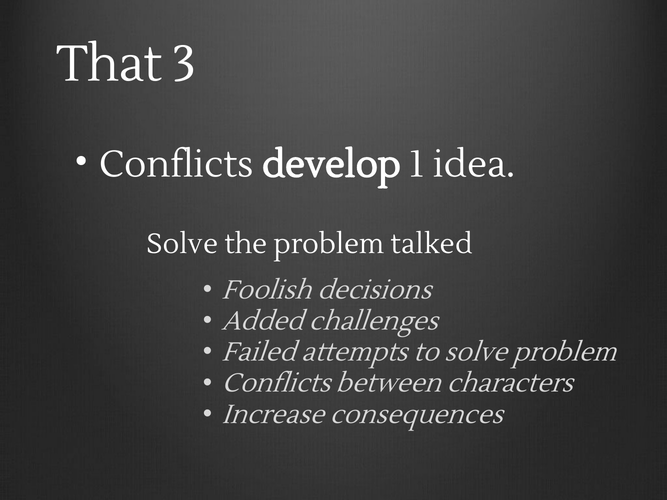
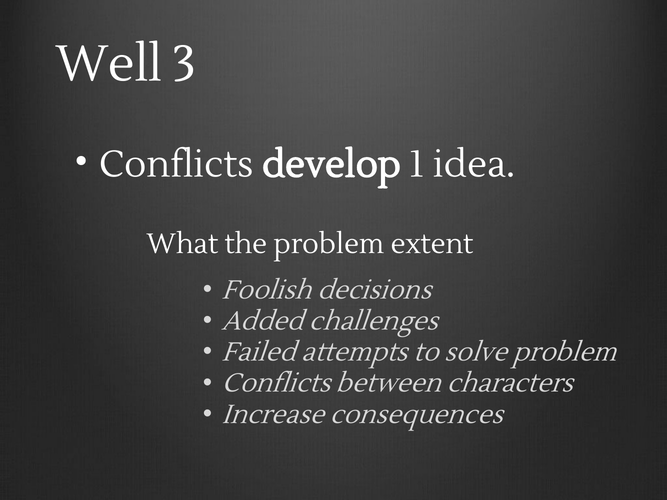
That: That -> Well
Solve at (182, 244): Solve -> What
talked: talked -> extent
